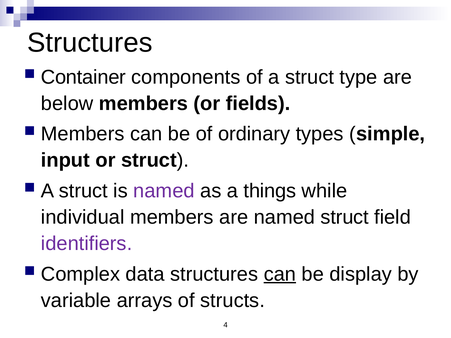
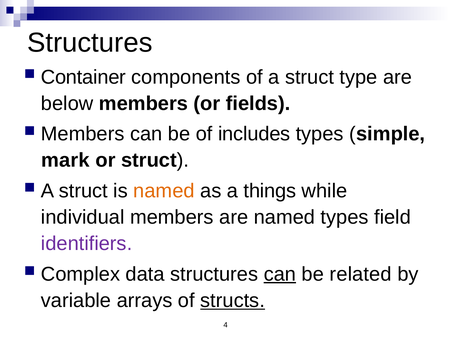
ordinary: ordinary -> includes
input: input -> mark
named at (164, 191) colour: purple -> orange
named struct: struct -> types
display: display -> related
structs underline: none -> present
